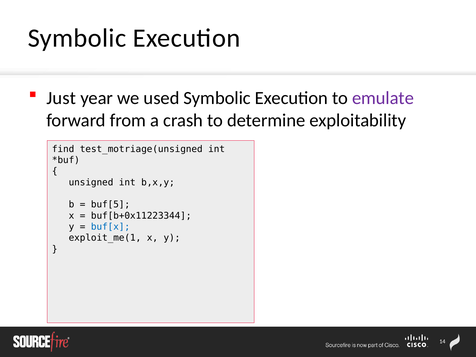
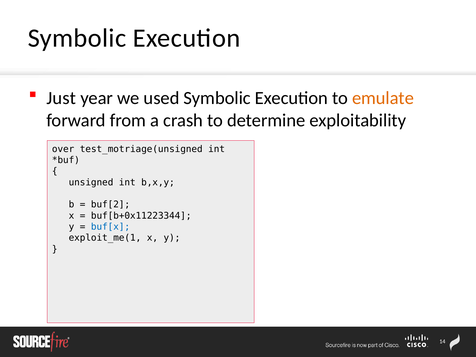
emulate colour: purple -> orange
find: find -> over
buf[5: buf[5 -> buf[2
